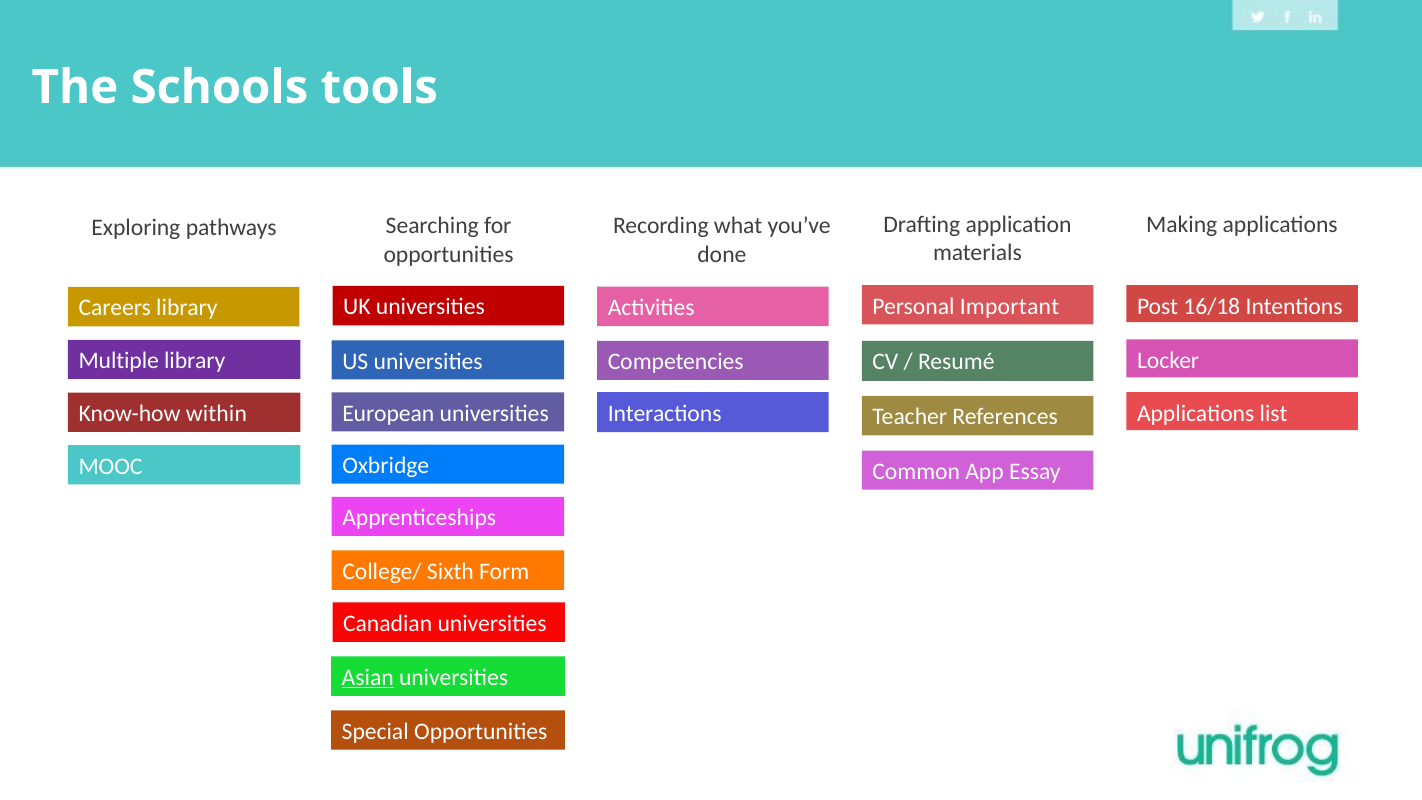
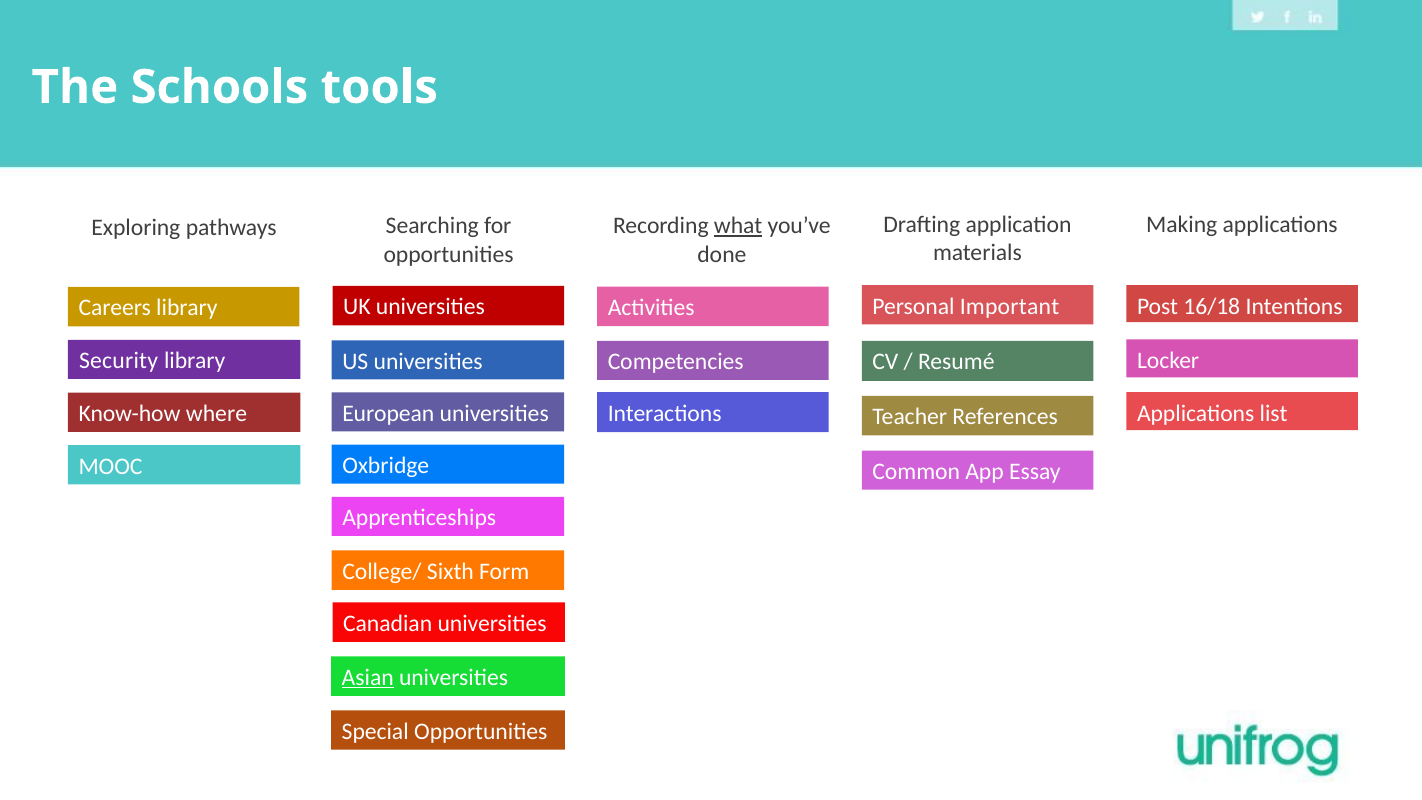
what underline: none -> present
Multiple: Multiple -> Security
within: within -> where
